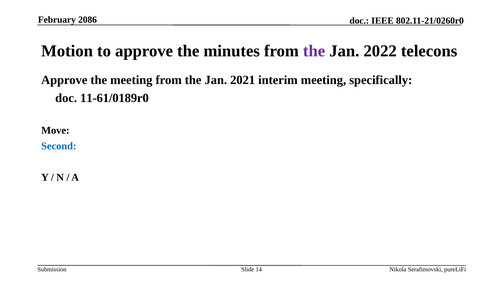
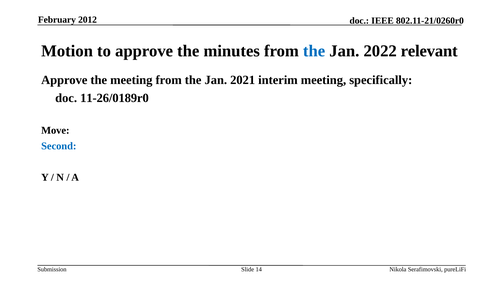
2086: 2086 -> 2012
the at (314, 51) colour: purple -> blue
telecons: telecons -> relevant
11-61/0189r0: 11-61/0189r0 -> 11-26/0189r0
